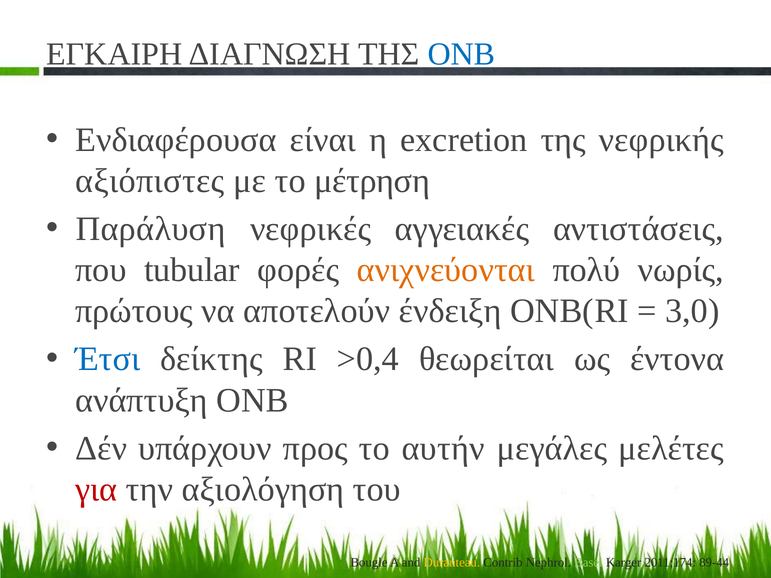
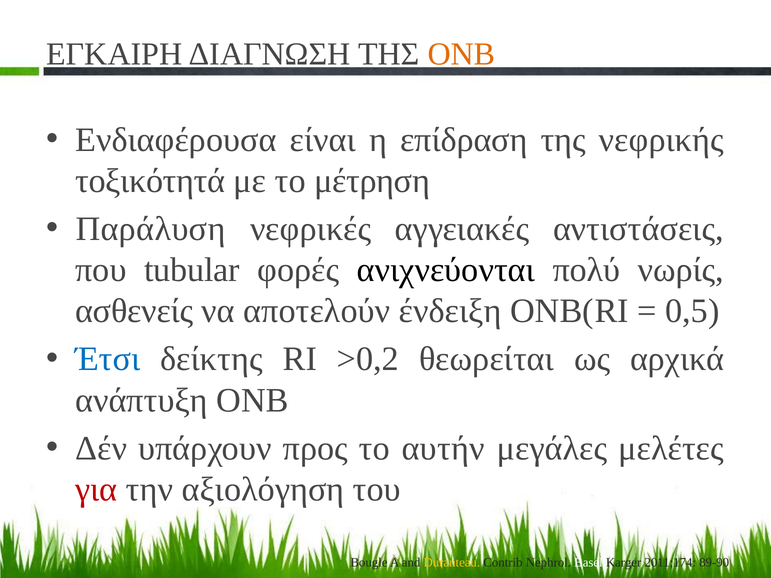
ΟΝΒ at (461, 54) colour: blue -> orange
excretion: excretion -> επίδραση
αξιόπιστες: αξιόπιστες -> τοξικότητά
ανιχνεύονται colour: orange -> black
πρώτους: πρώτους -> ασθενείς
3,0: 3,0 -> 0,5
>0,4: >0,4 -> >0,2
έντονα: έντονα -> αρχικά
Basel colour: light green -> white
89-44: 89-44 -> 89-90
